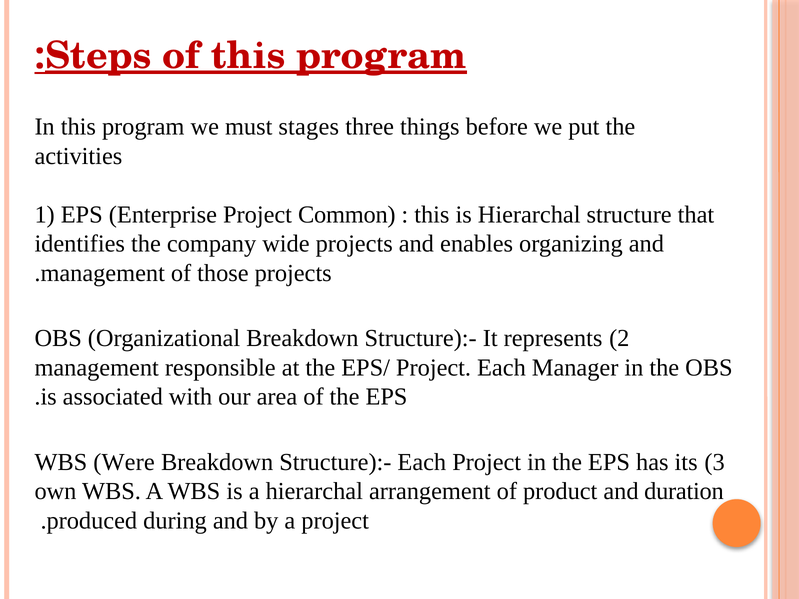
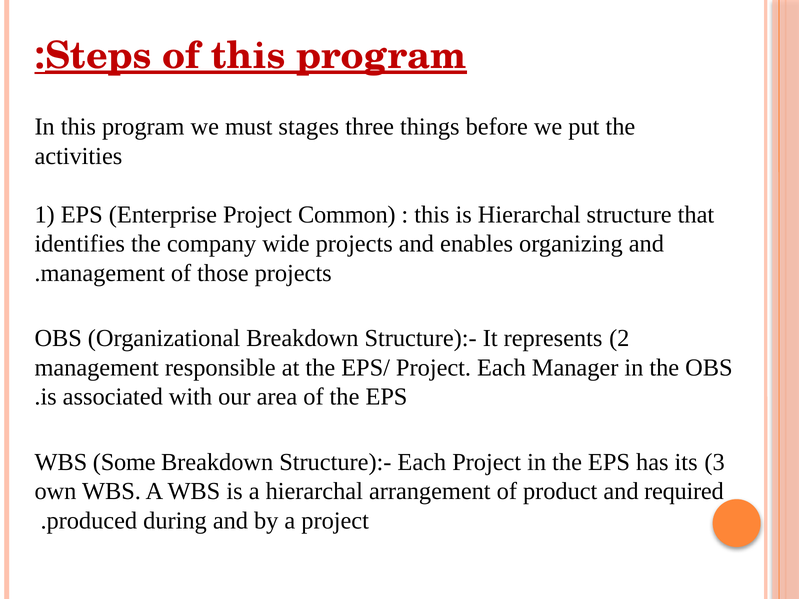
Were: Were -> Some
duration: duration -> required
